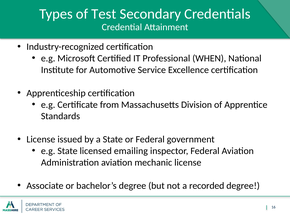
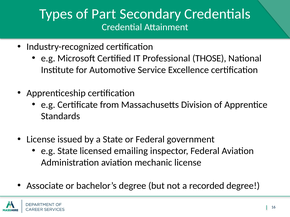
Test: Test -> Part
WHEN: WHEN -> THOSE
